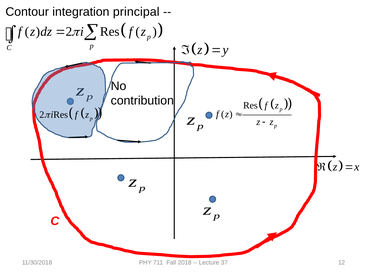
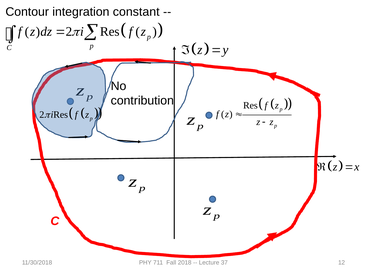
principal: principal -> constant
